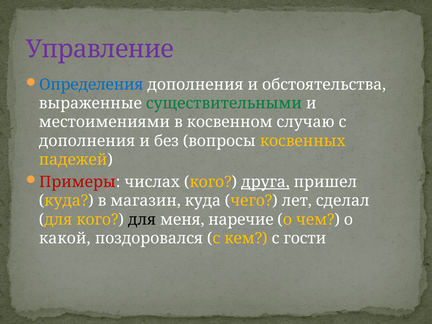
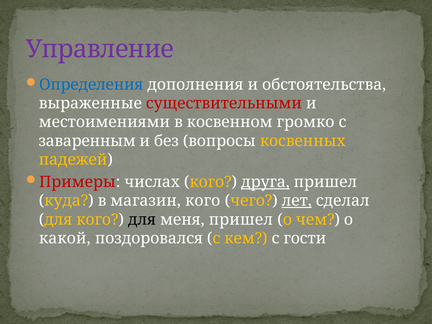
существительными colour: green -> red
случаю: случаю -> громко
дополнения at (87, 141): дополнения -> заваренным
магазин куда: куда -> кого
лет underline: none -> present
меня наречие: наречие -> пришел
